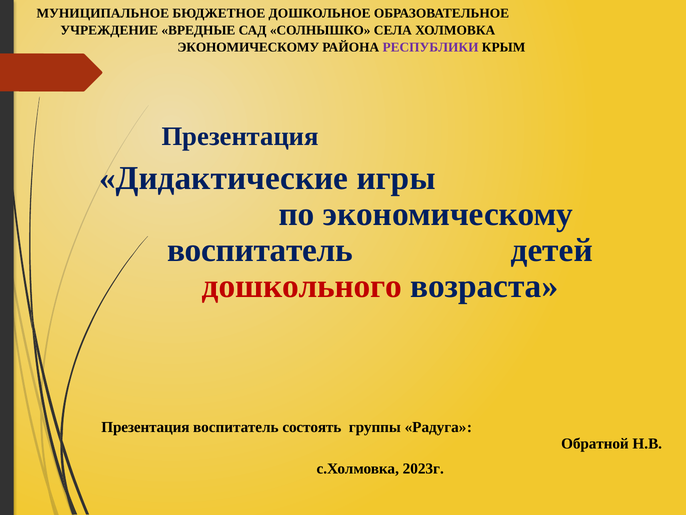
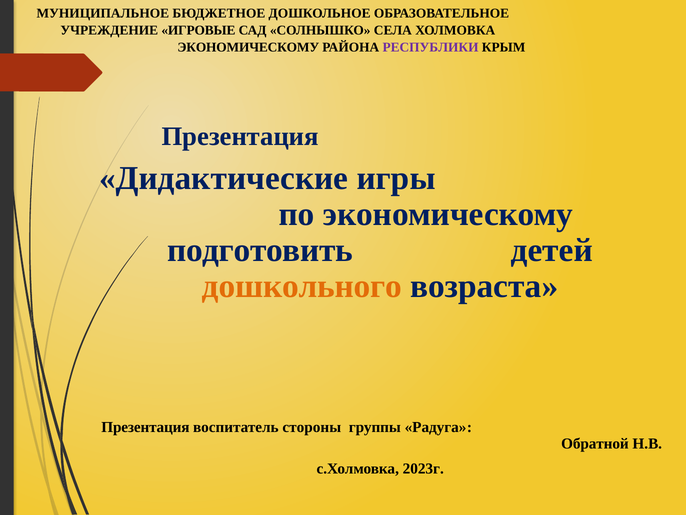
ВРЕДНЫЕ: ВРЕДНЫЕ -> ИГРОВЫЕ
воспитатель at (260, 250): воспитатель -> подготовить
дошкольного colour: red -> orange
состоять: состоять -> стороны
